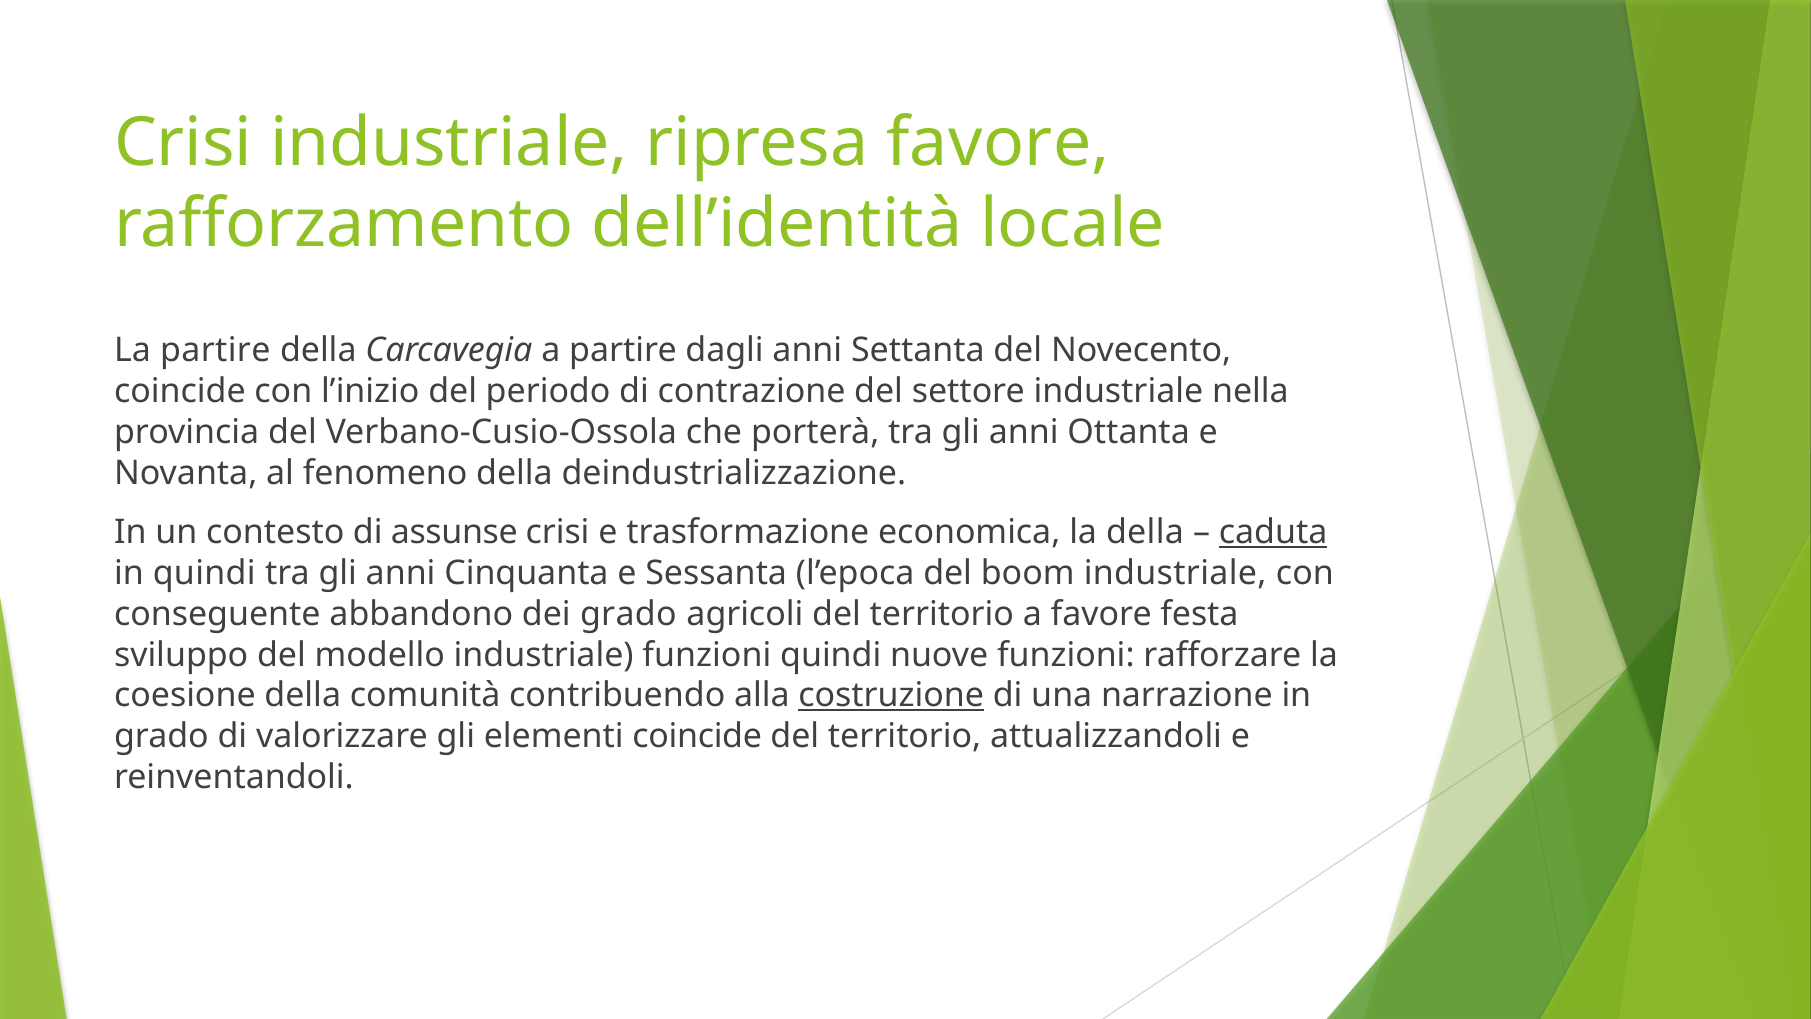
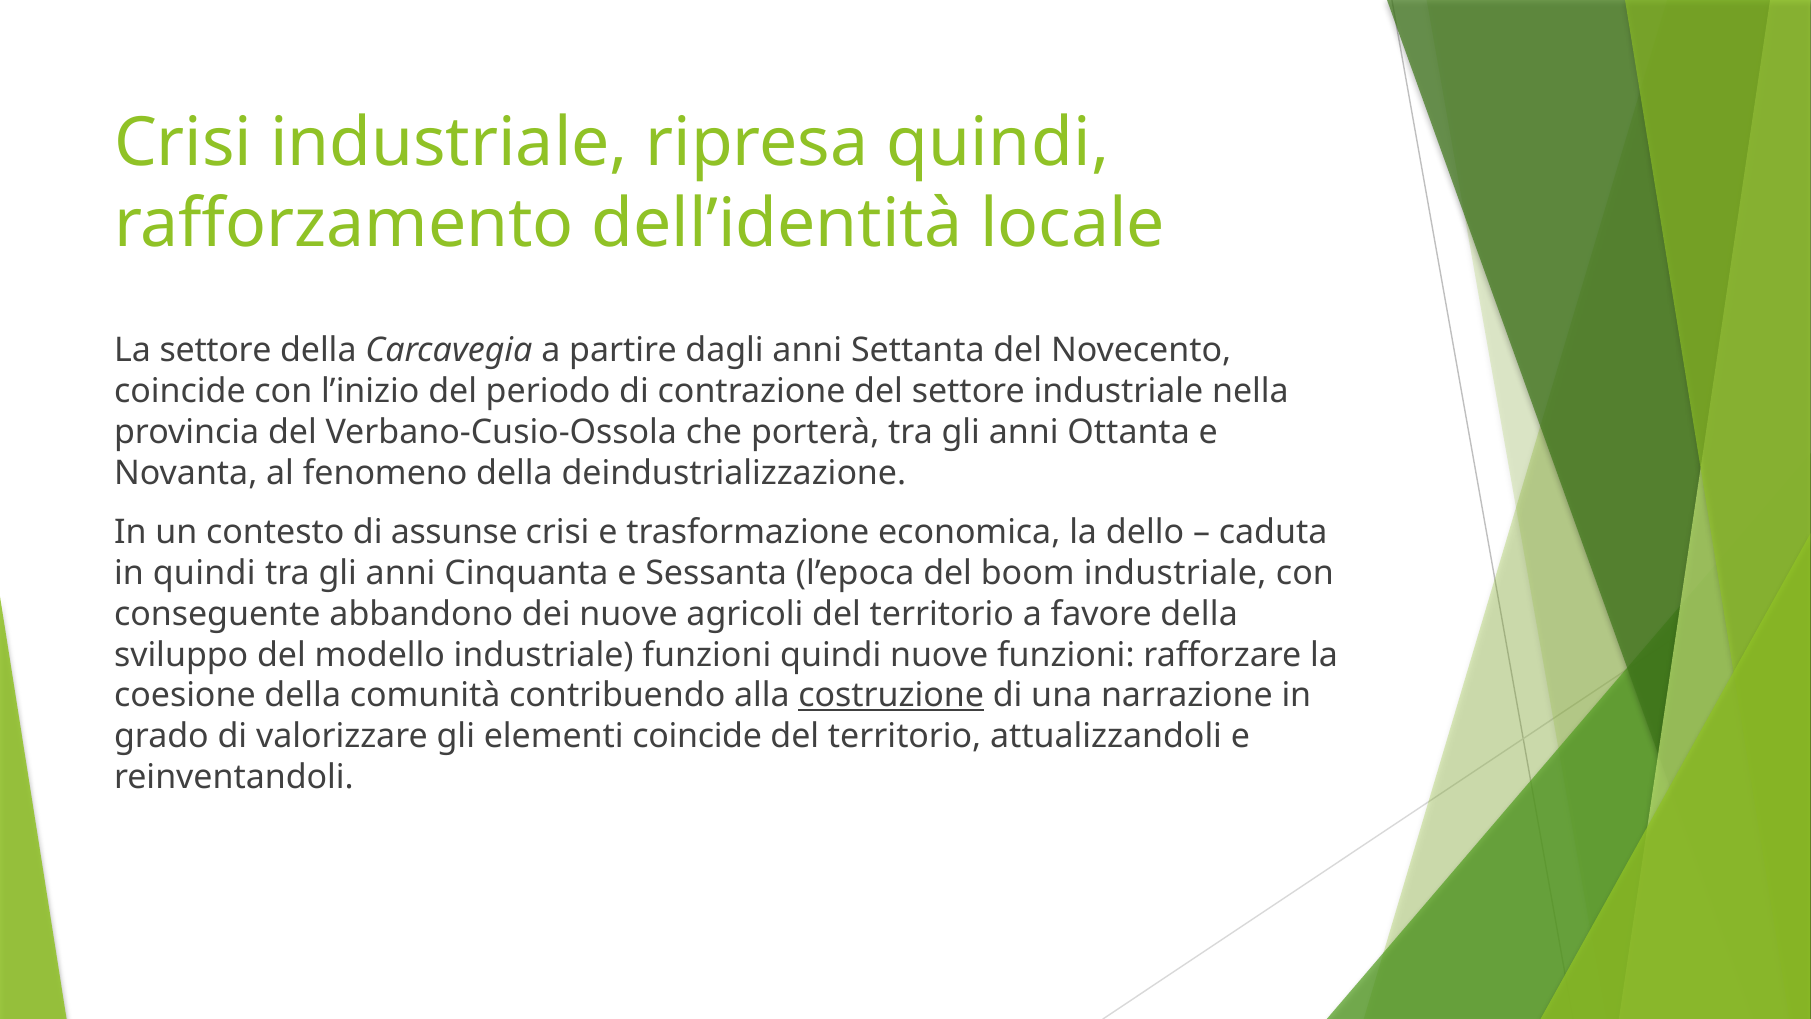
ripresa favore: favore -> quindi
La partire: partire -> settore
la della: della -> dello
caduta underline: present -> none
dei grado: grado -> nuove
favore festa: festa -> della
